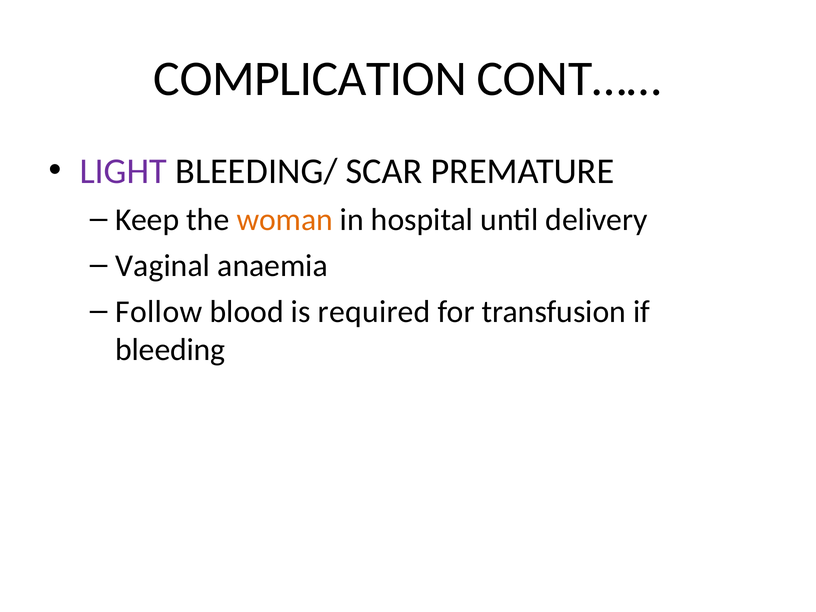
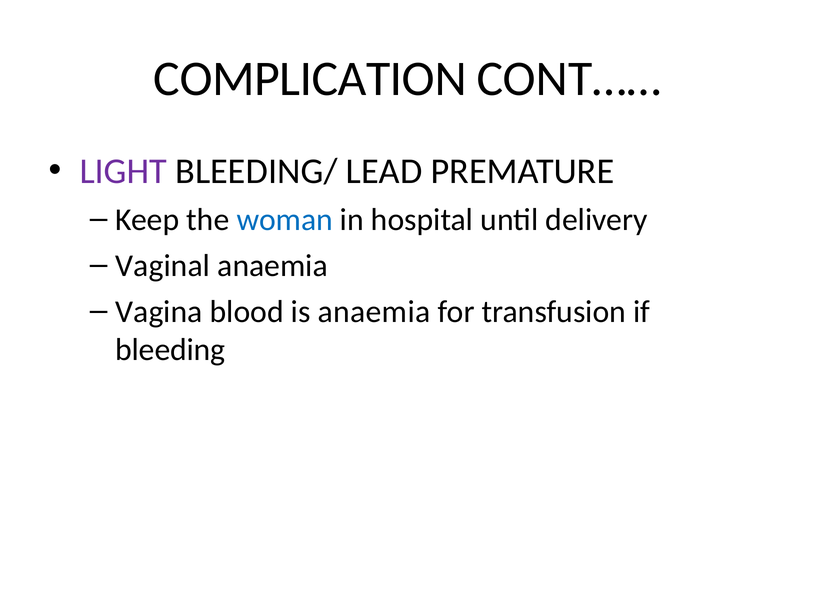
SCAR: SCAR -> LEAD
woman colour: orange -> blue
Follow: Follow -> Vagina
is required: required -> anaemia
